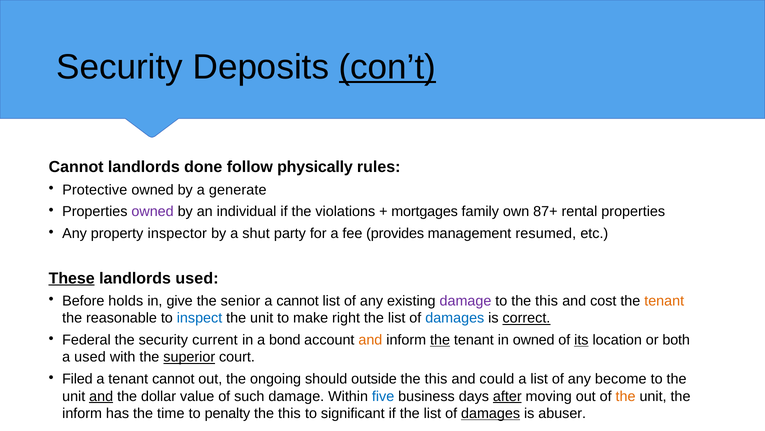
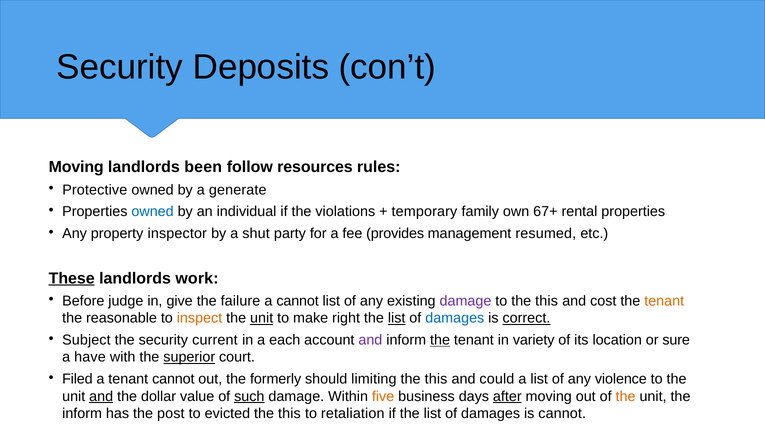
con’t underline: present -> none
Cannot at (76, 167): Cannot -> Moving
done: done -> been
physically: physically -> resources
owned at (153, 211) colour: purple -> blue
mortgages: mortgages -> temporary
87+: 87+ -> 67+
landlords used: used -> work
holds: holds -> judge
senior: senior -> failure
inspect colour: blue -> orange
unit at (262, 318) underline: none -> present
list at (397, 318) underline: none -> present
Federal: Federal -> Subject
bond: bond -> each
and at (370, 339) colour: orange -> purple
in owned: owned -> variety
its underline: present -> none
both: both -> sure
a used: used -> have
ongoing: ongoing -> formerly
outside: outside -> limiting
become: become -> violence
such underline: none -> present
five colour: blue -> orange
time: time -> post
penalty: penalty -> evicted
significant: significant -> retaliation
damages at (491, 413) underline: present -> none
is abuser: abuser -> cannot
